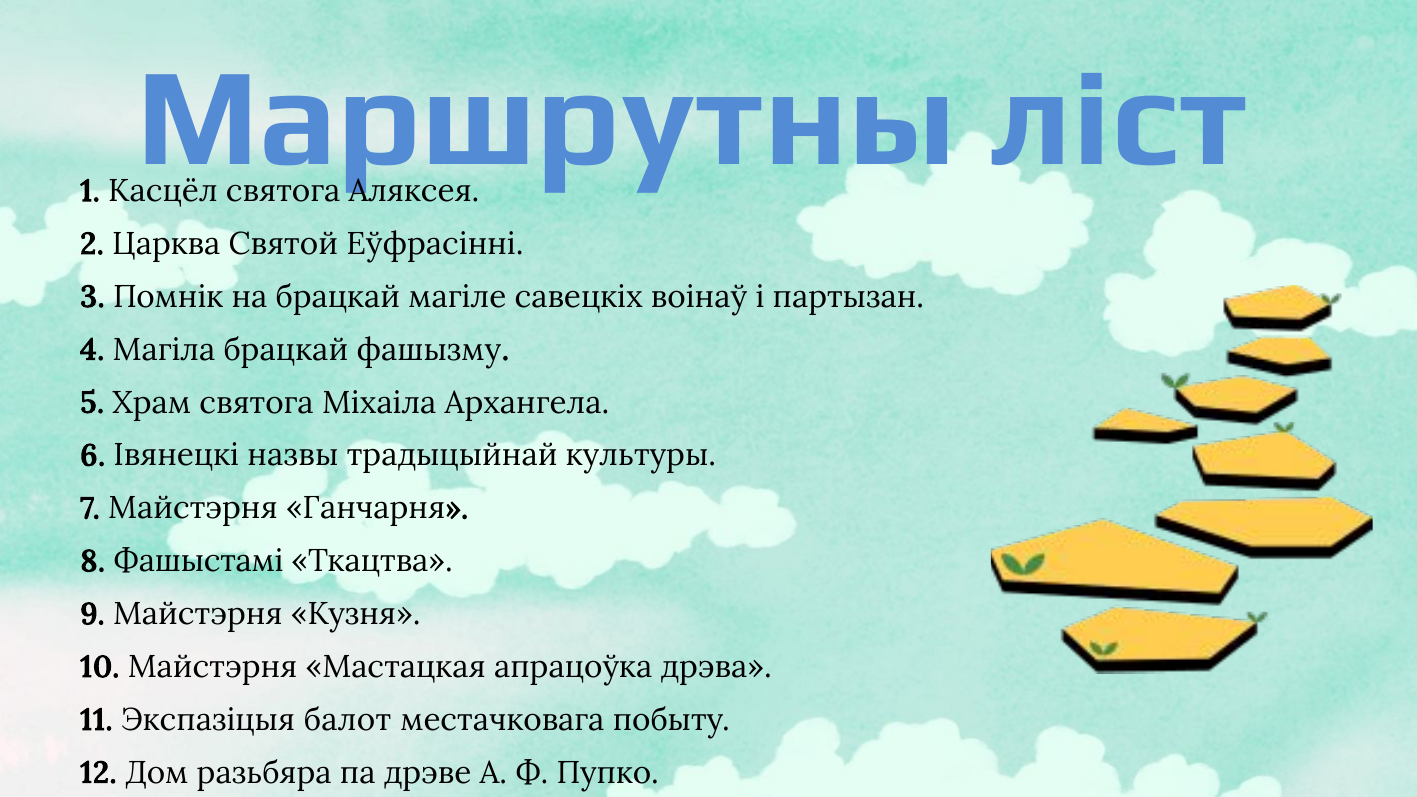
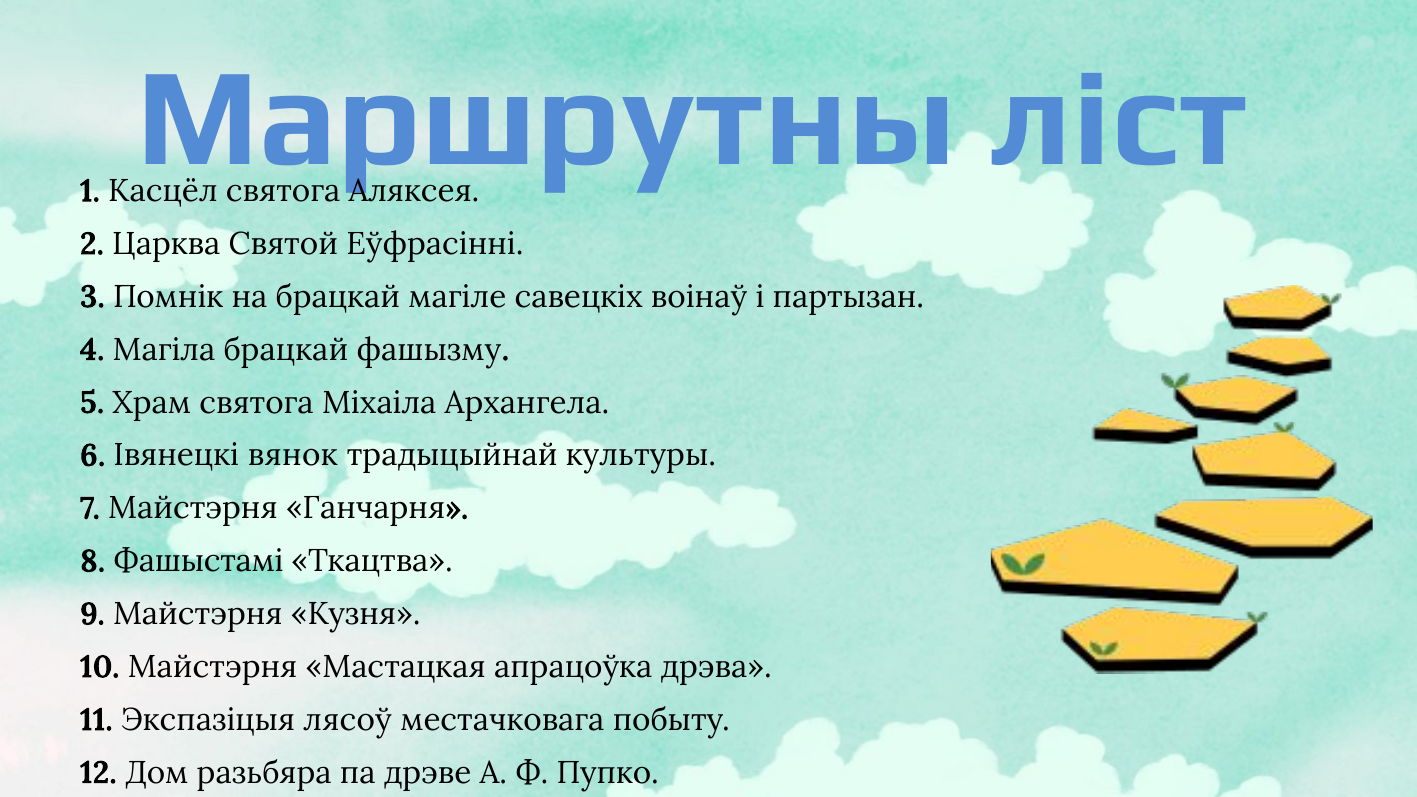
назвы: назвы -> вянок
балот: балот -> лясоў
